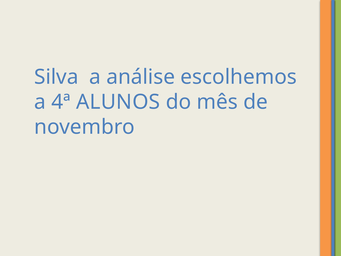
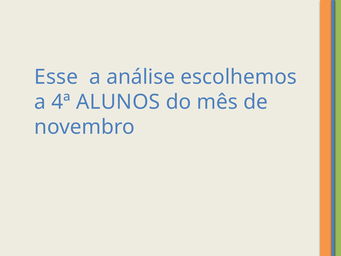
Silva: Silva -> Esse
